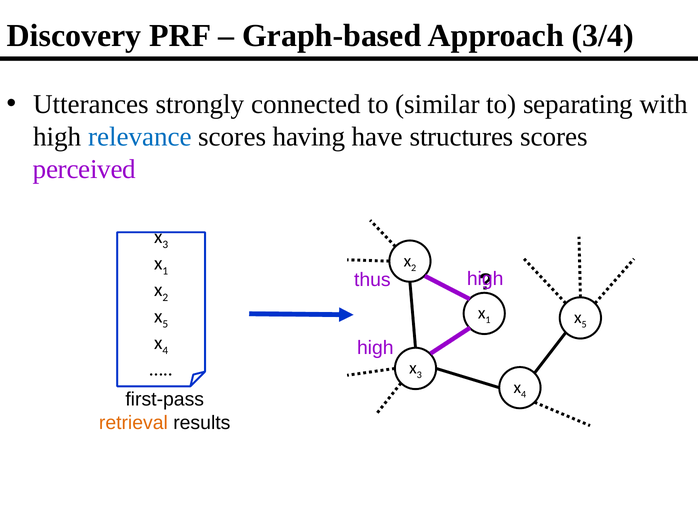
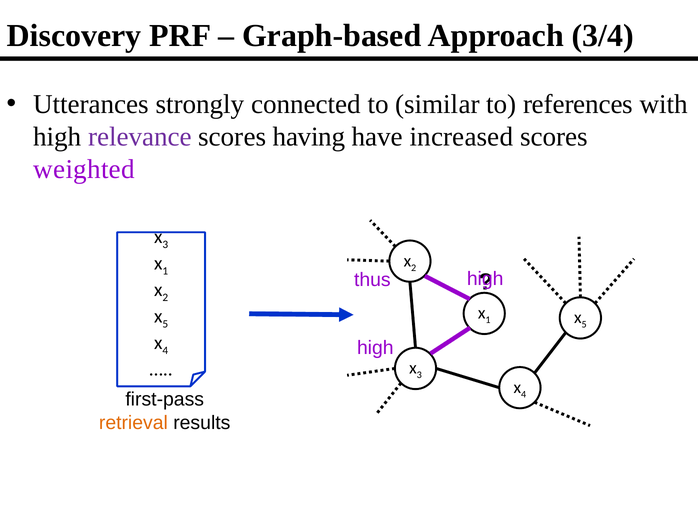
separating: separating -> references
relevance colour: blue -> purple
structures: structures -> increased
perceived: perceived -> weighted
